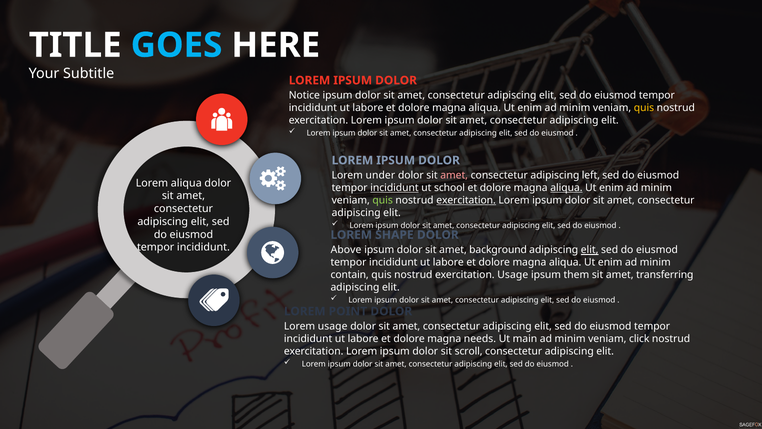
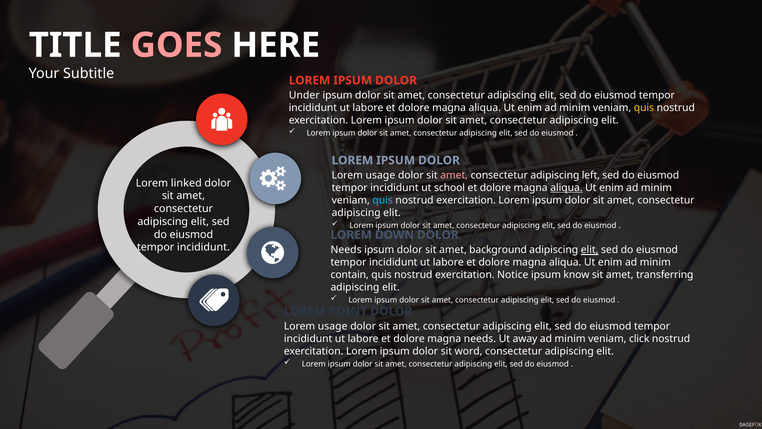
GOES colour: light blue -> pink
Notice: Notice -> Under
under at (380, 175): under -> usage
Lorem aliqua: aliqua -> linked
incididunt at (394, 188) underline: present -> none
quis at (383, 200) colour: light green -> light blue
exercitation at (466, 200) underline: present -> none
SHAPE: SHAPE -> DOWN
Above at (346, 250): Above -> Needs
exercitation Usage: Usage -> Notice
them: them -> know
main: main -> away
scroll: scroll -> word
